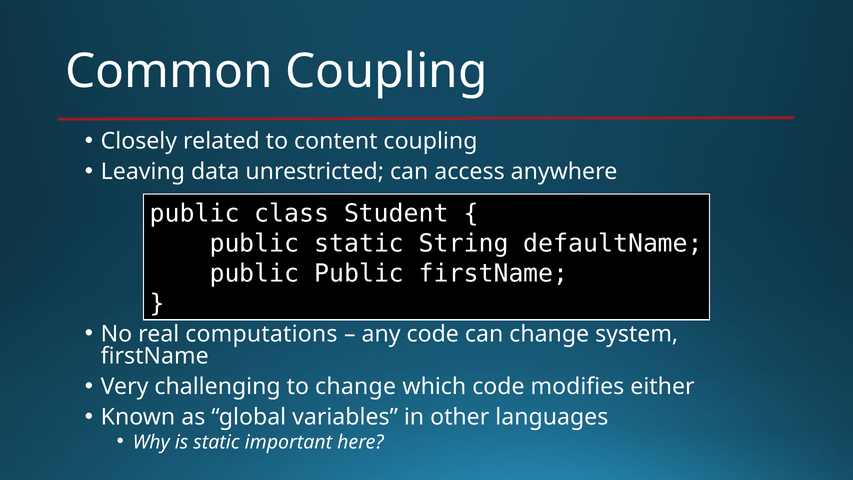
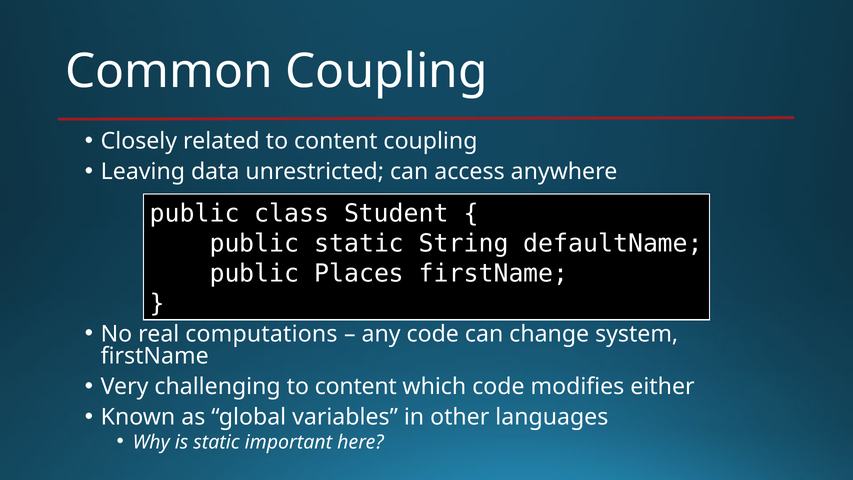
public Public: Public -> Places
challenging to change: change -> content
